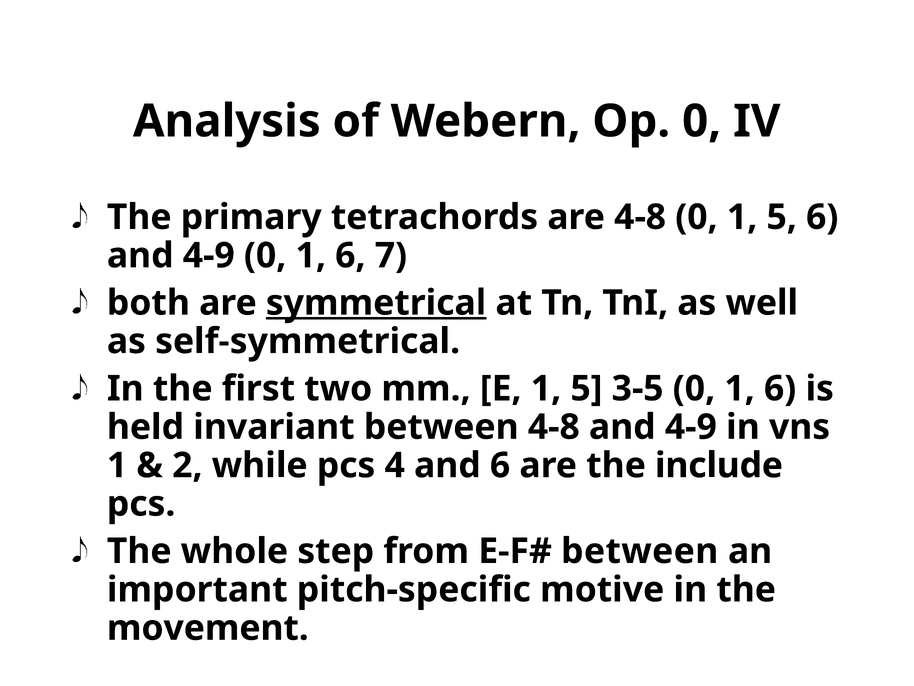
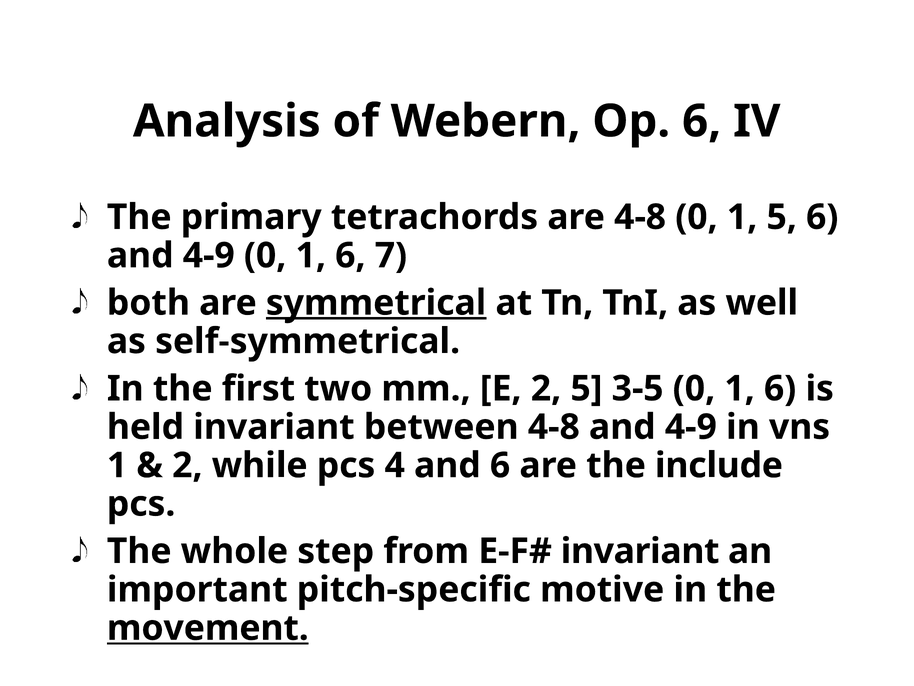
Op 0: 0 -> 6
E 1: 1 -> 2
between at (640, 551): between -> invariant
movement underline: none -> present
